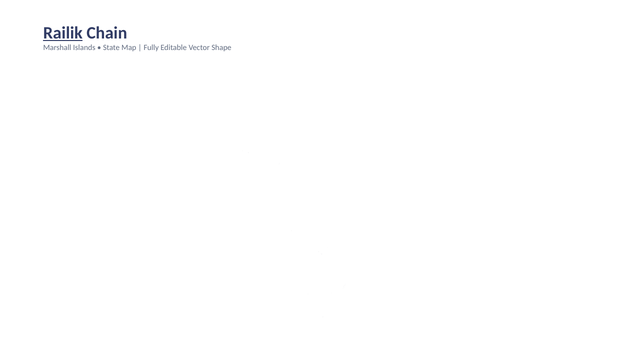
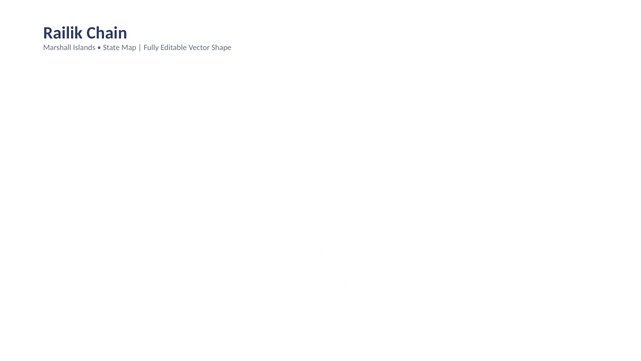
Railik underline: present -> none
